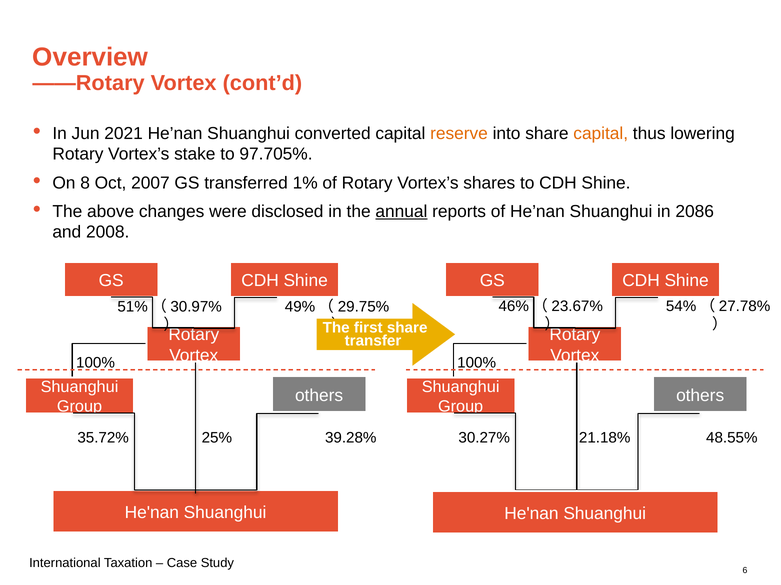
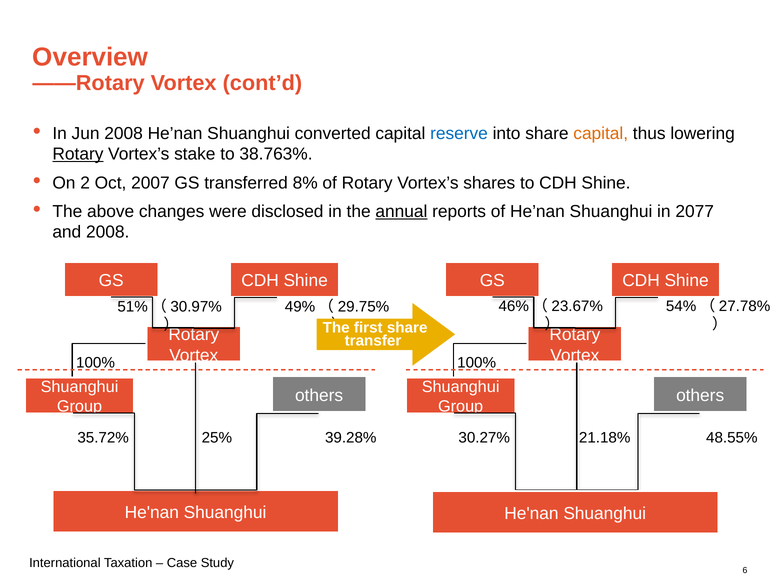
Jun 2021: 2021 -> 2008
reserve colour: orange -> blue
Rotary at (78, 154) underline: none -> present
97.705%: 97.705% -> 38.763%
8: 8 -> 2
1%: 1% -> 8%
2086: 2086 -> 2077
